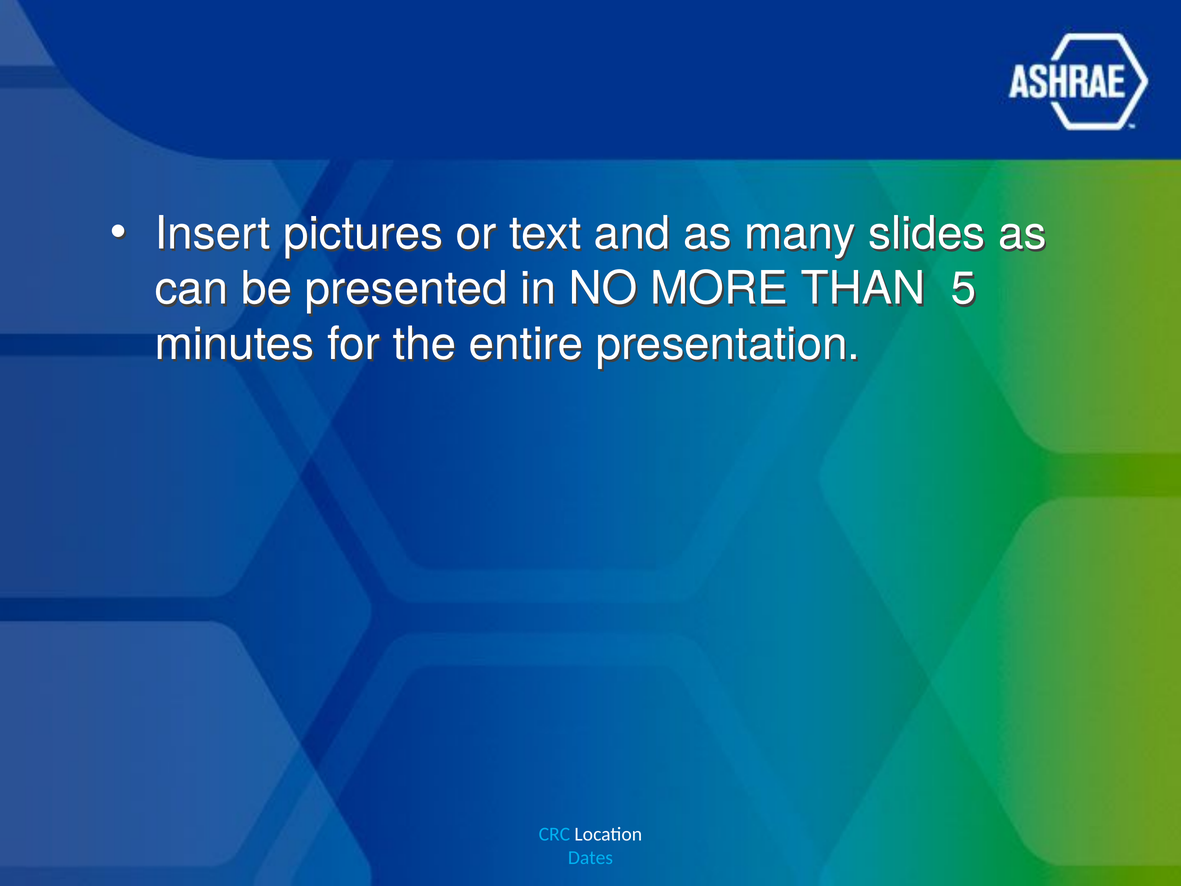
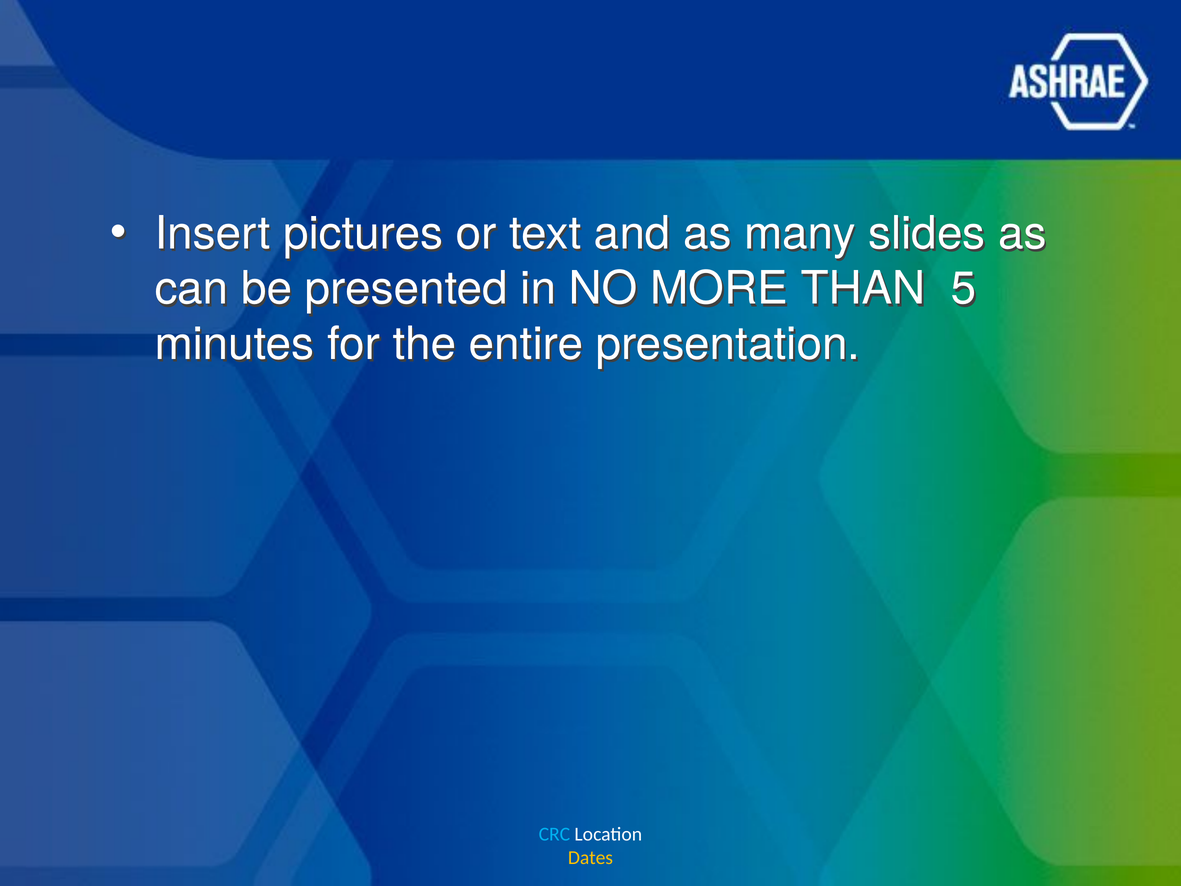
Dates colour: light blue -> yellow
